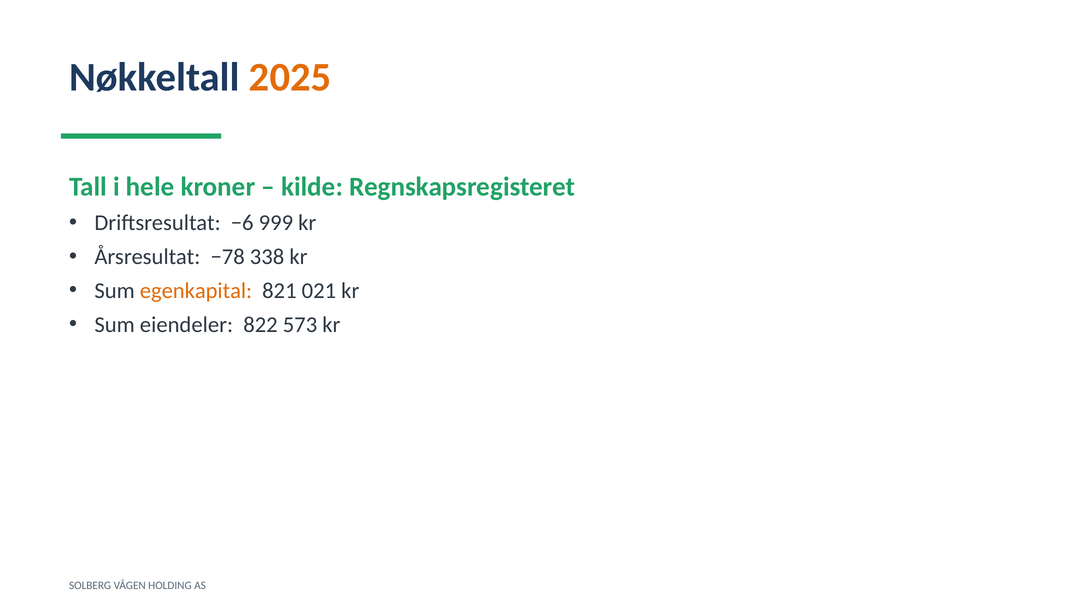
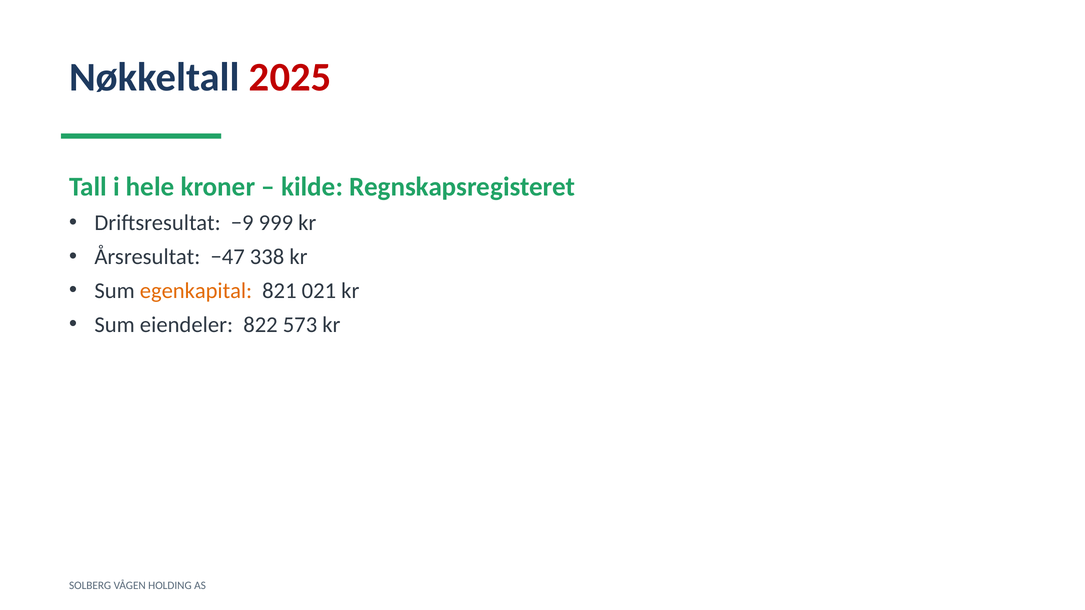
2025 colour: orange -> red
−6: −6 -> −9
−78: −78 -> −47
